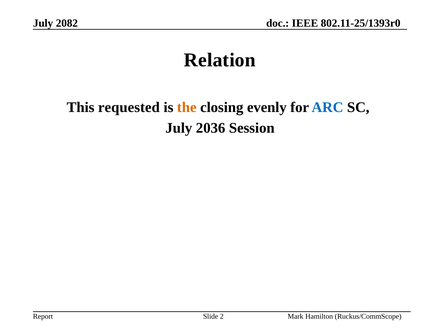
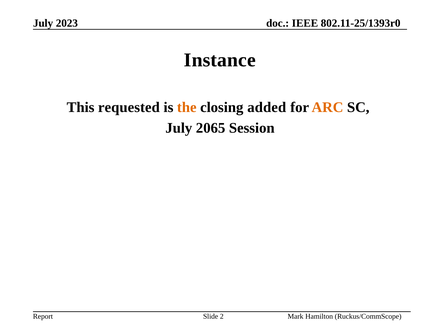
2082: 2082 -> 2023
Relation: Relation -> Instance
evenly: evenly -> added
ARC colour: blue -> orange
2036: 2036 -> 2065
